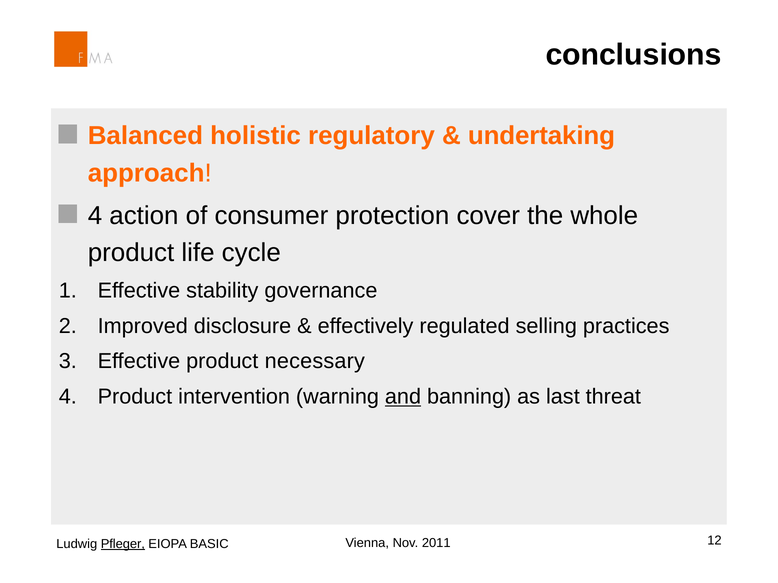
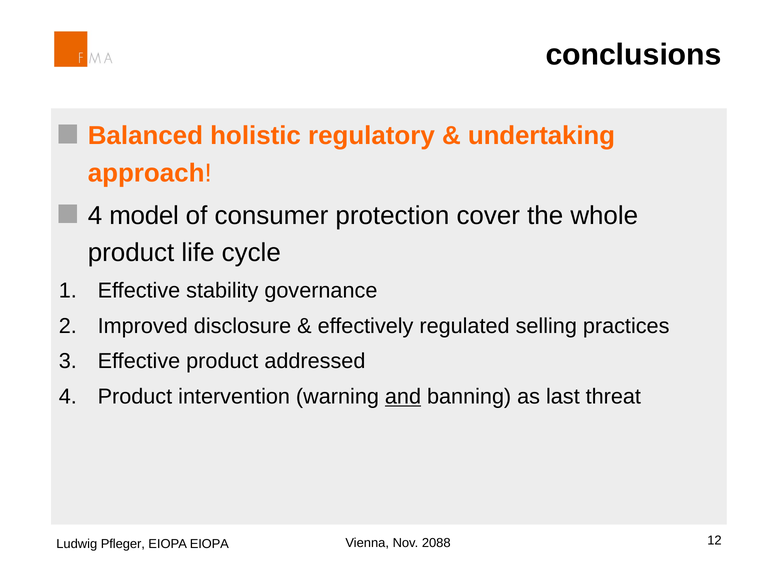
action: action -> model
necessary: necessary -> addressed
Pfleger underline: present -> none
EIOPA BASIC: BASIC -> EIOPA
2011: 2011 -> 2088
